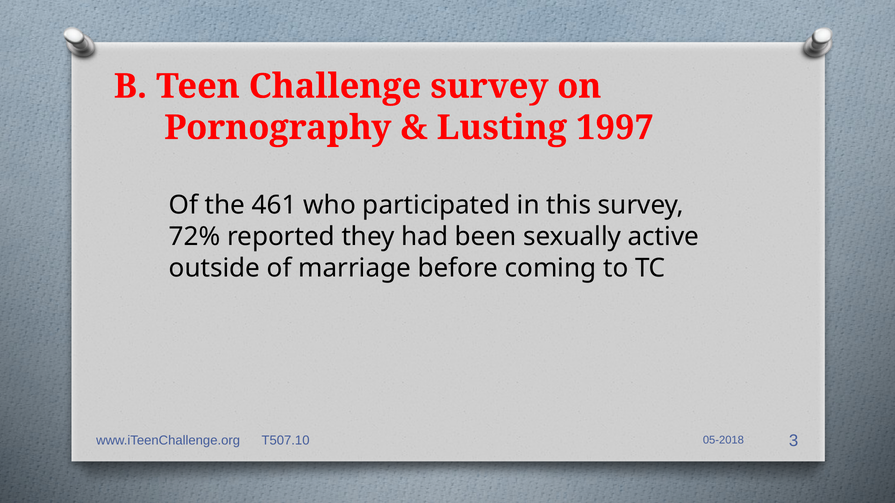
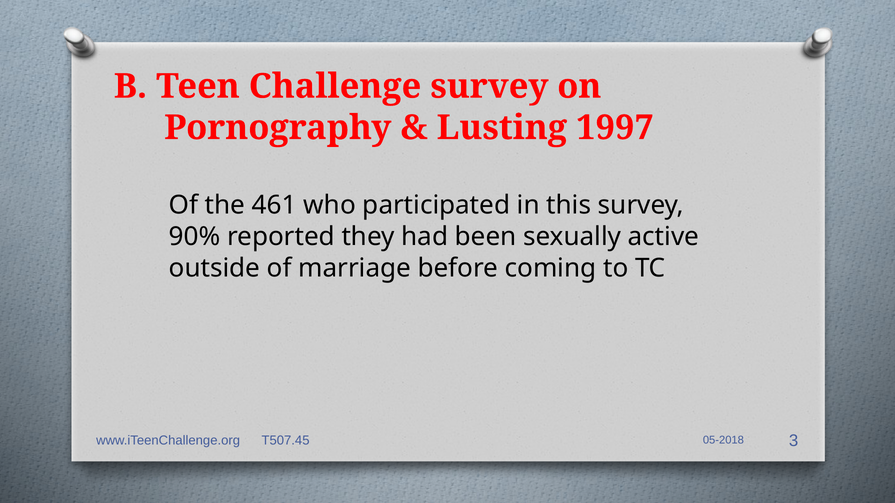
72%: 72% -> 90%
T507.10: T507.10 -> T507.45
